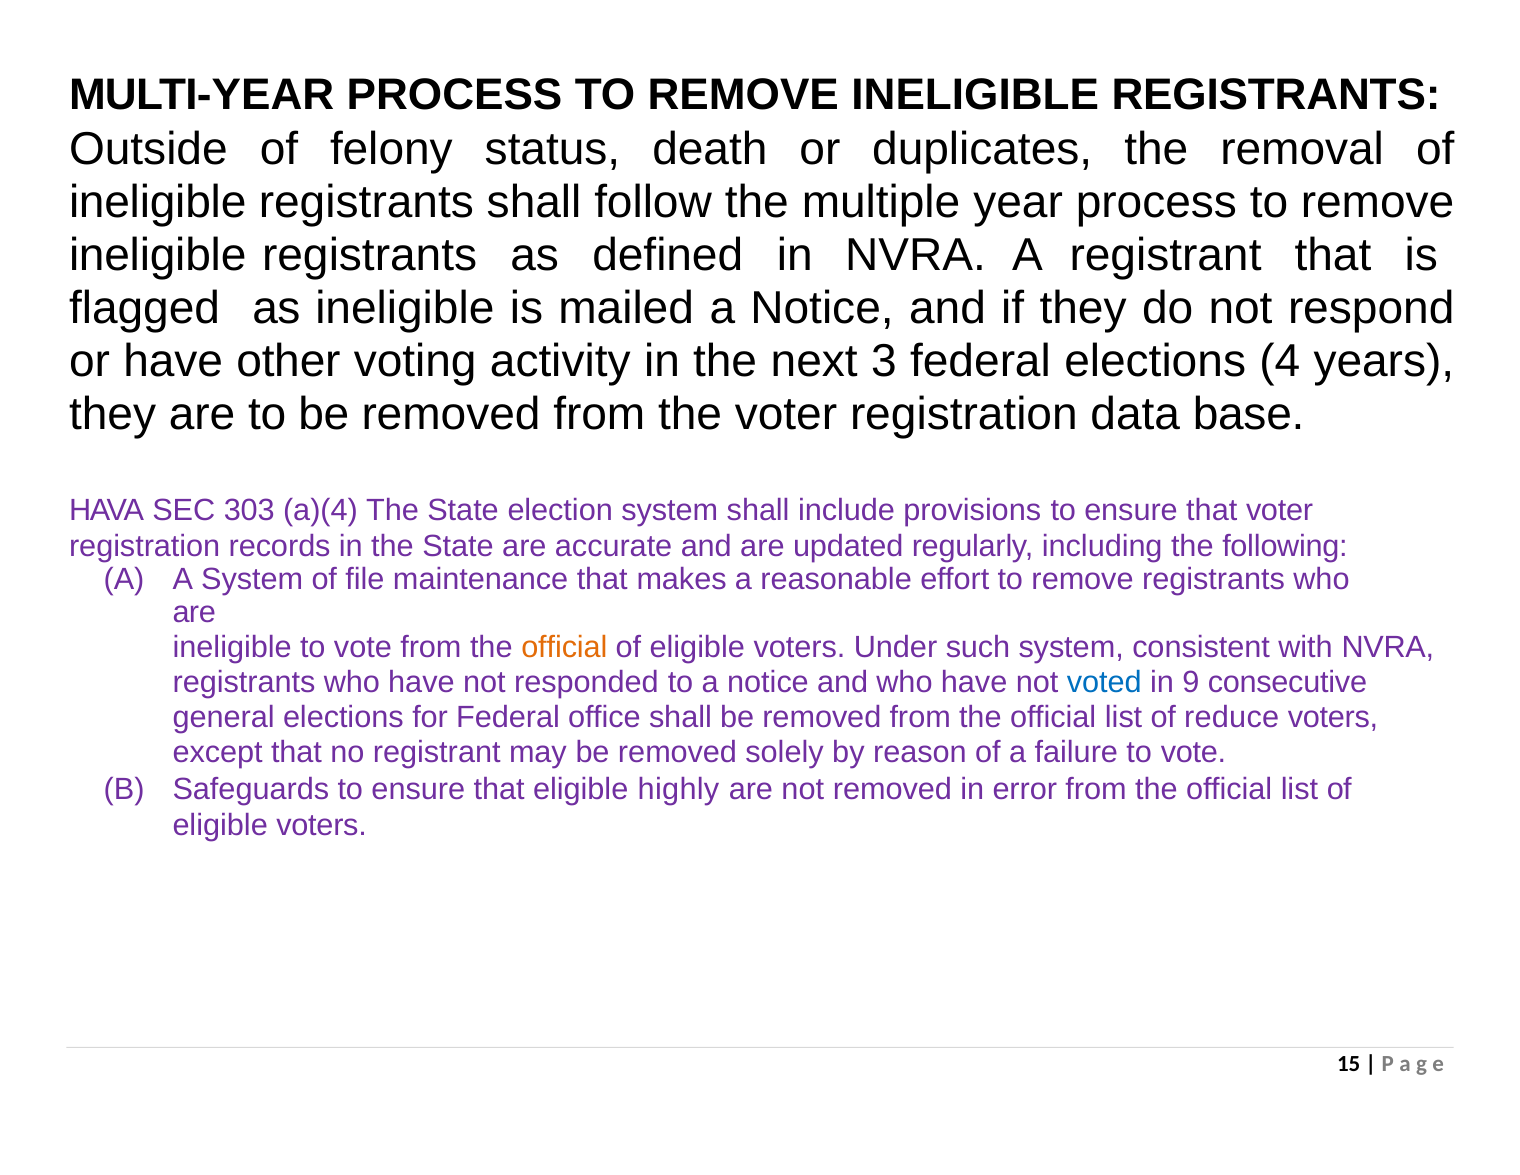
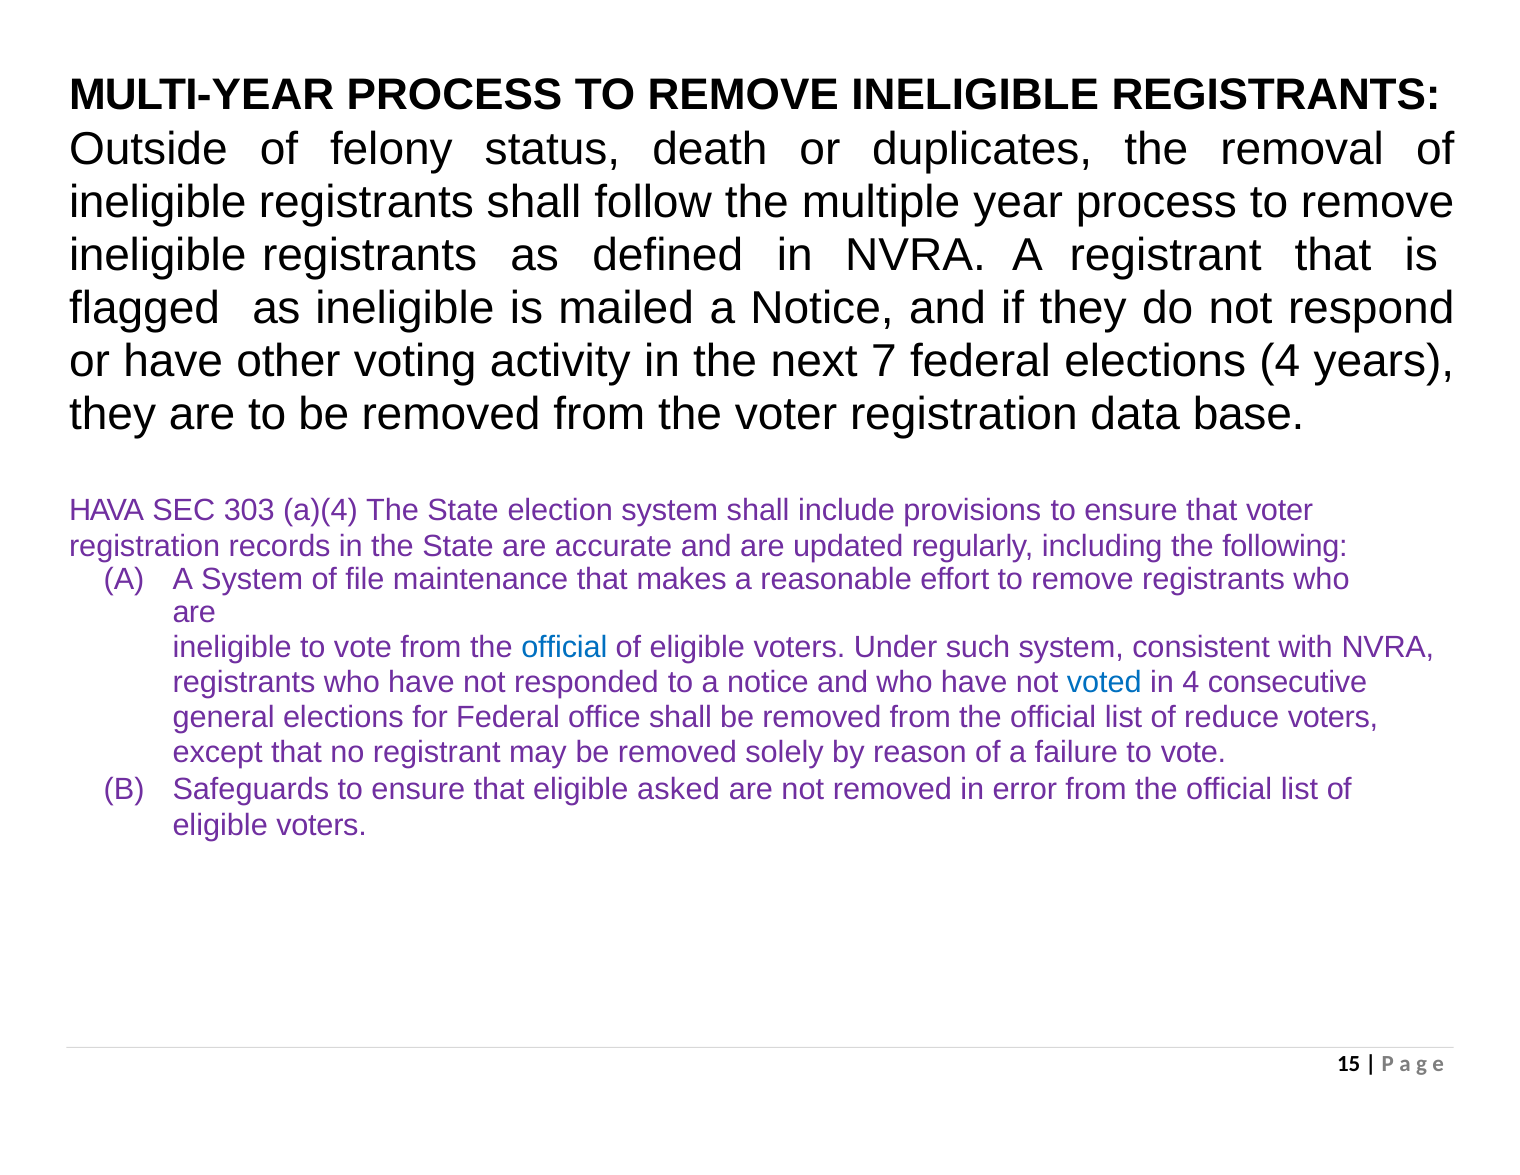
3: 3 -> 7
official at (564, 647) colour: orange -> blue
in 9: 9 -> 4
highly: highly -> asked
